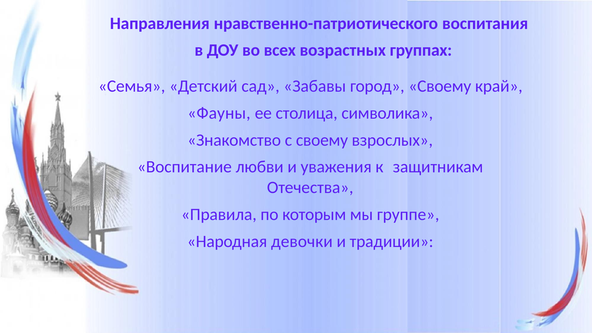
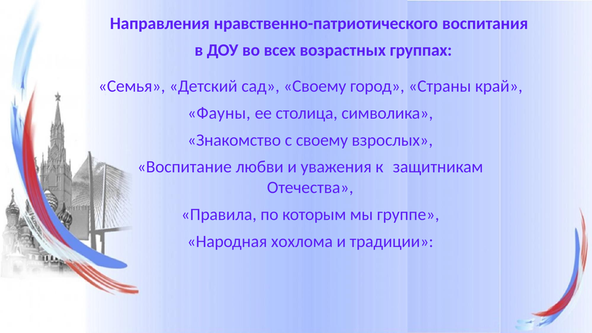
сад Забавы: Забавы -> Своему
город Своему: Своему -> Страны
девочки: девочки -> хохлома
